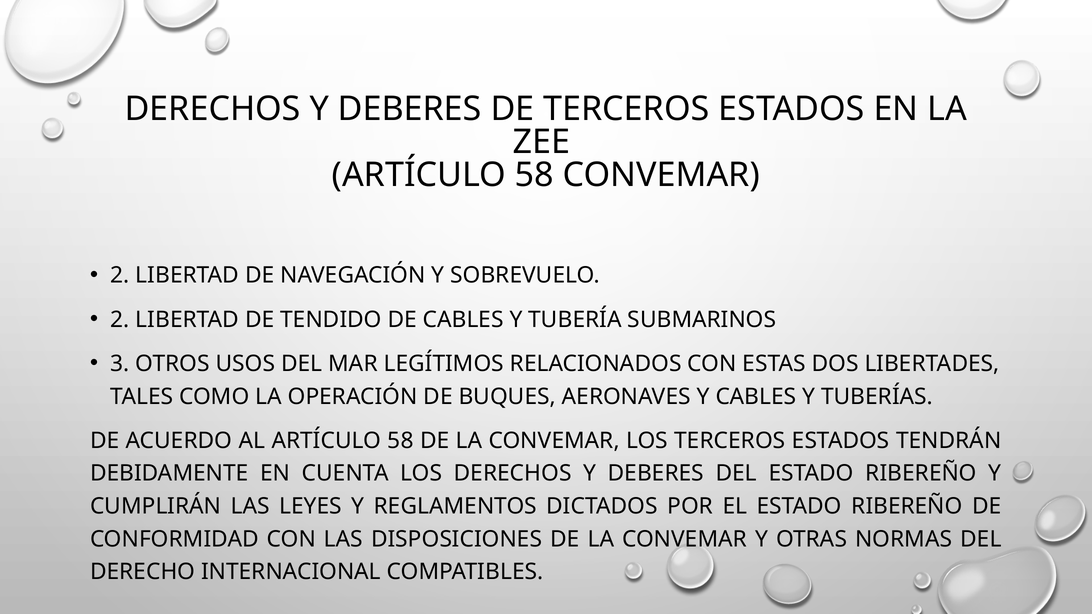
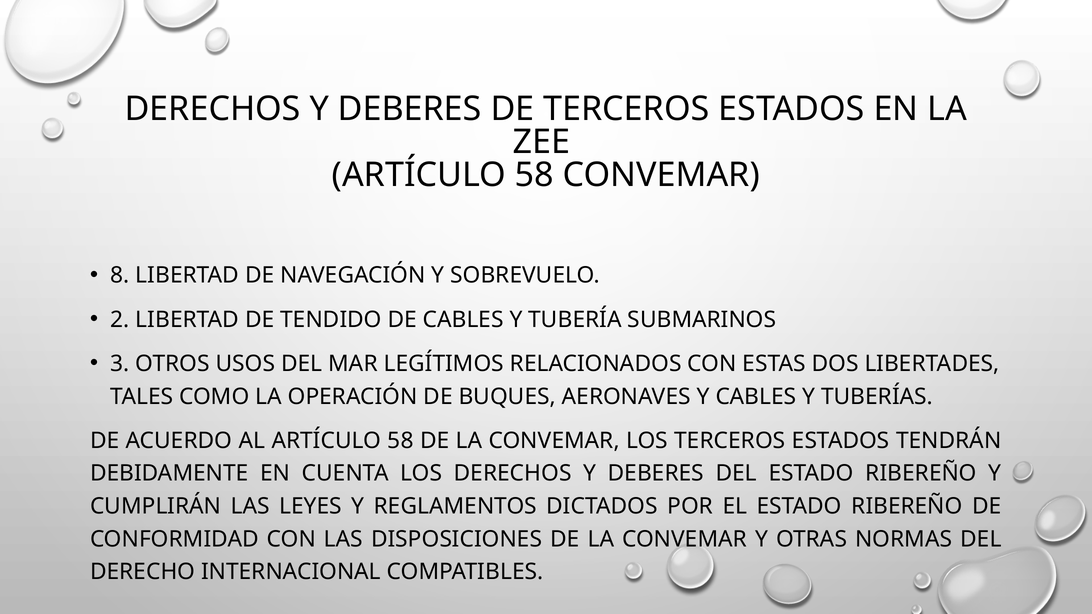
2 at (120, 276): 2 -> 8
